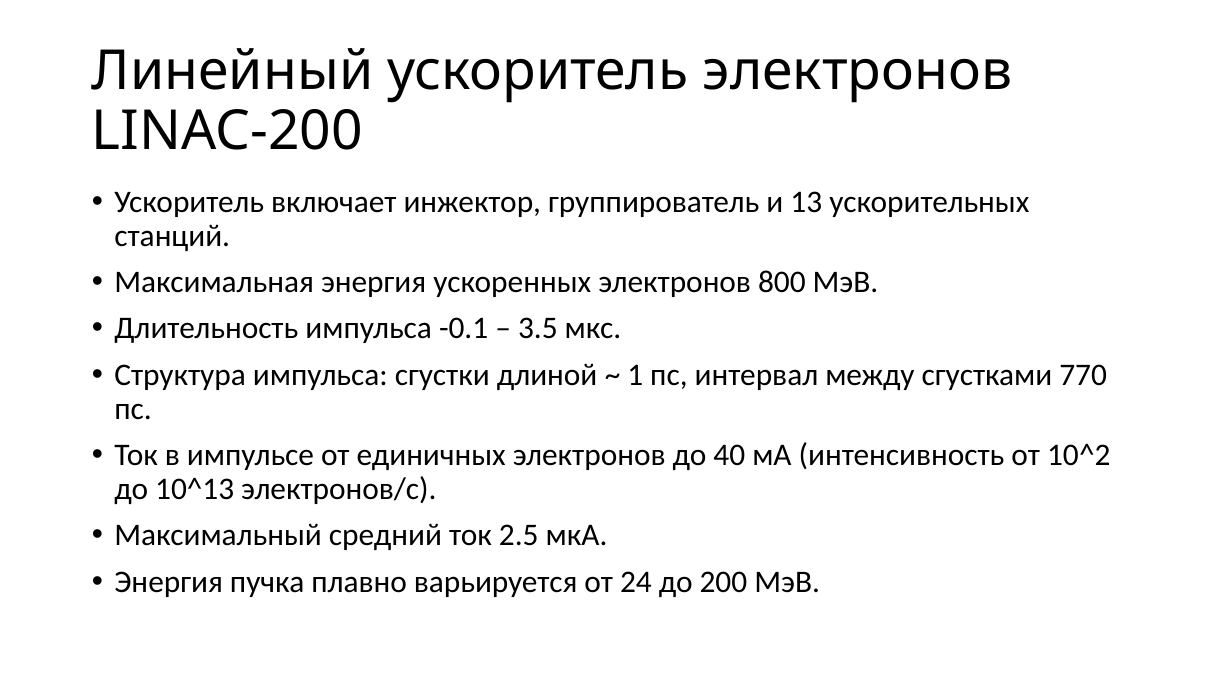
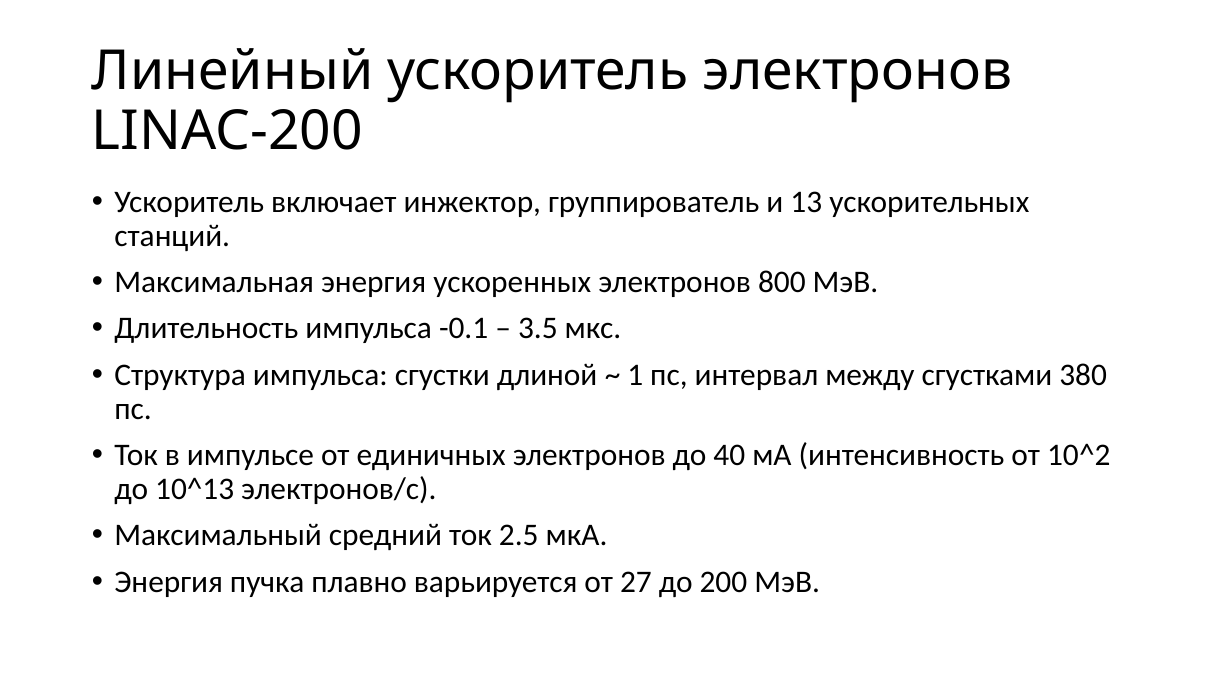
770: 770 -> 380
24: 24 -> 27
